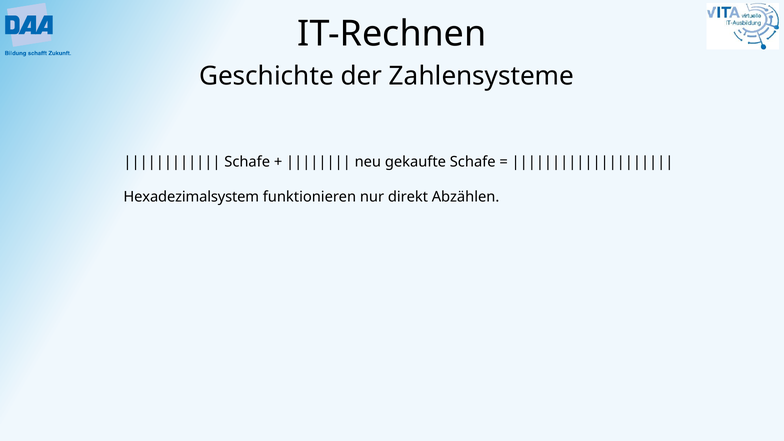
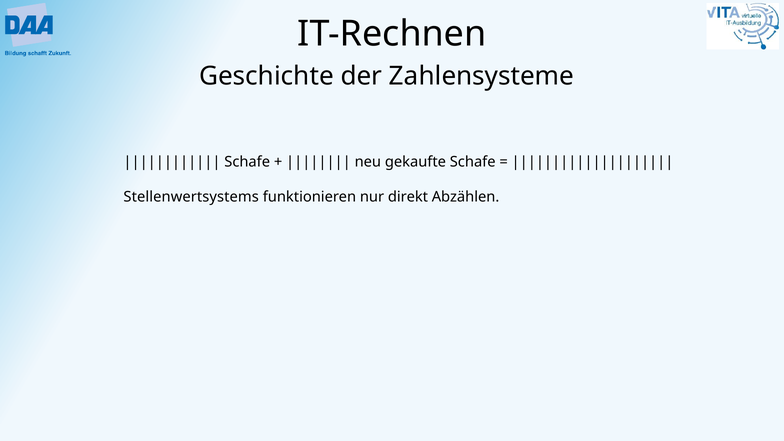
Hexadezimalsystem: Hexadezimalsystem -> Stellenwertsystems
